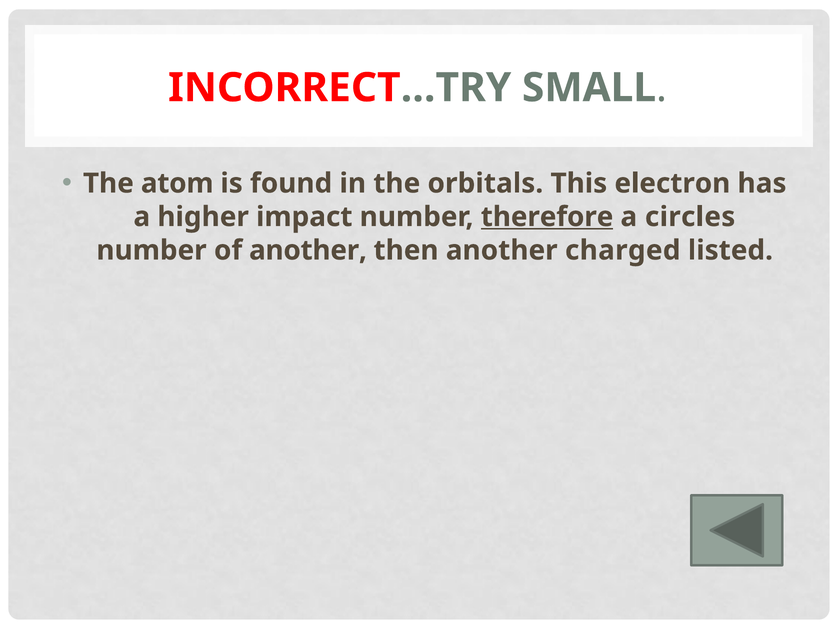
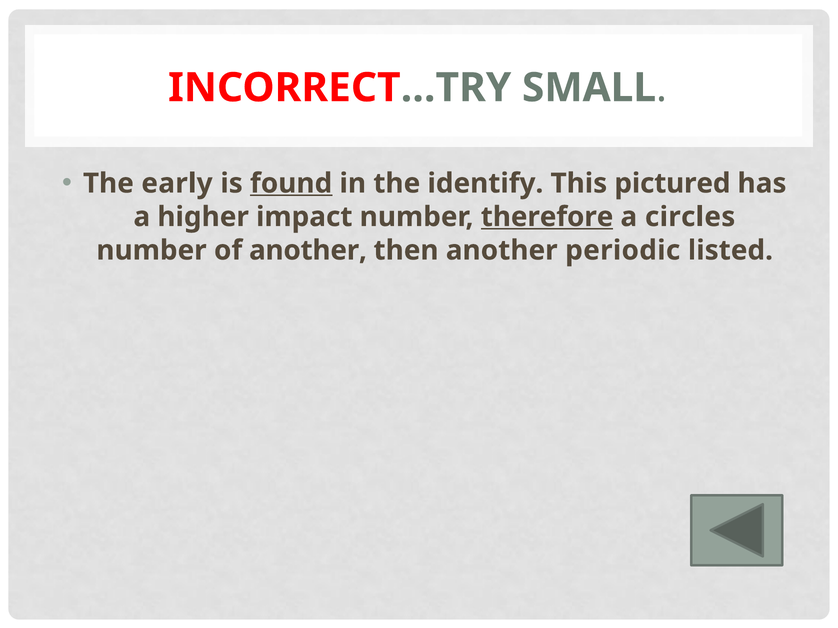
atom: atom -> early
found underline: none -> present
orbitals: orbitals -> identify
electron: electron -> pictured
charged: charged -> periodic
